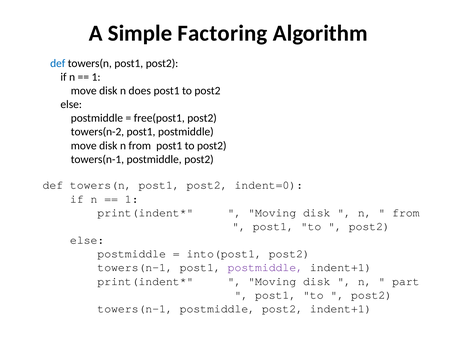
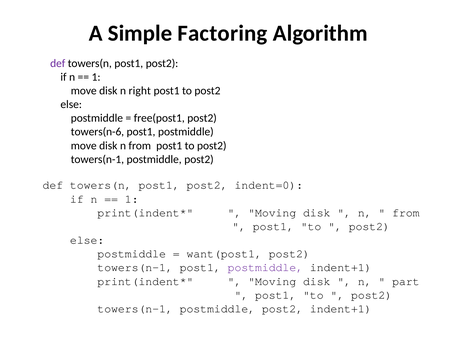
def at (58, 63) colour: blue -> purple
does: does -> right
towers(n-2: towers(n-2 -> towers(n-6
into(post1: into(post1 -> want(post1
